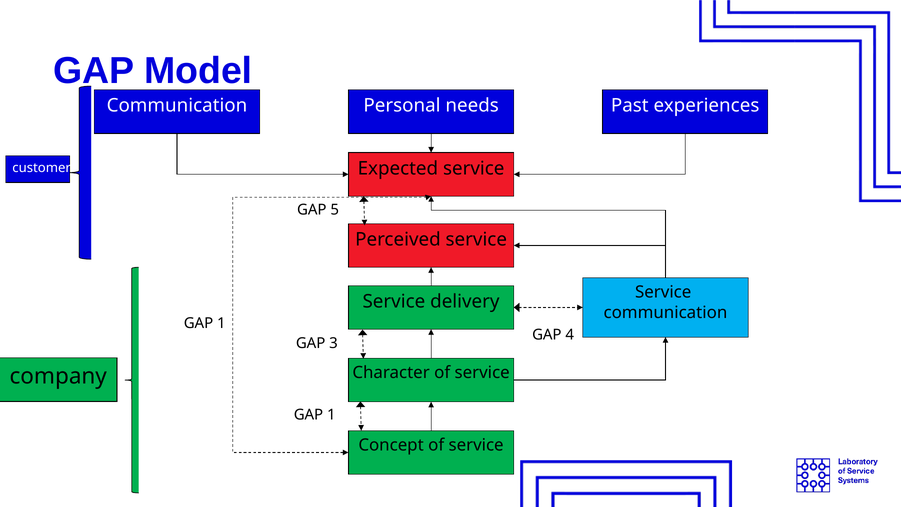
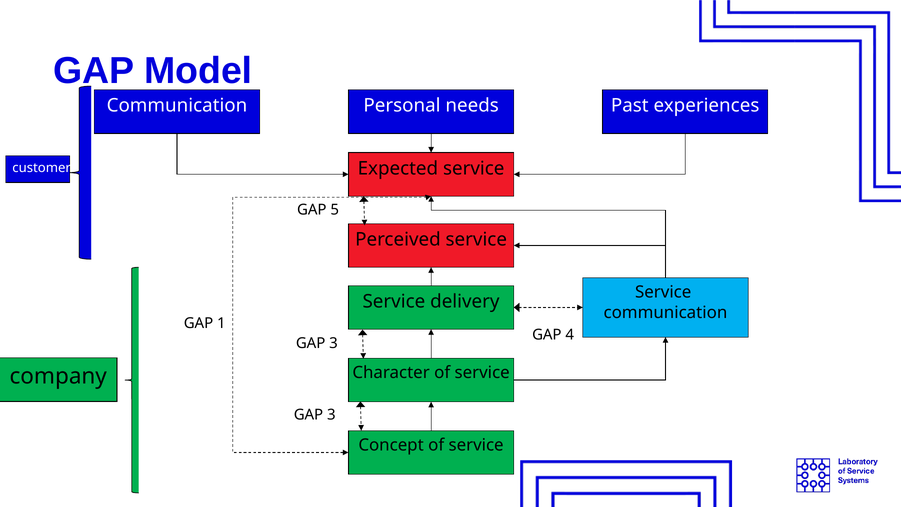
1 at (331, 415): 1 -> 3
